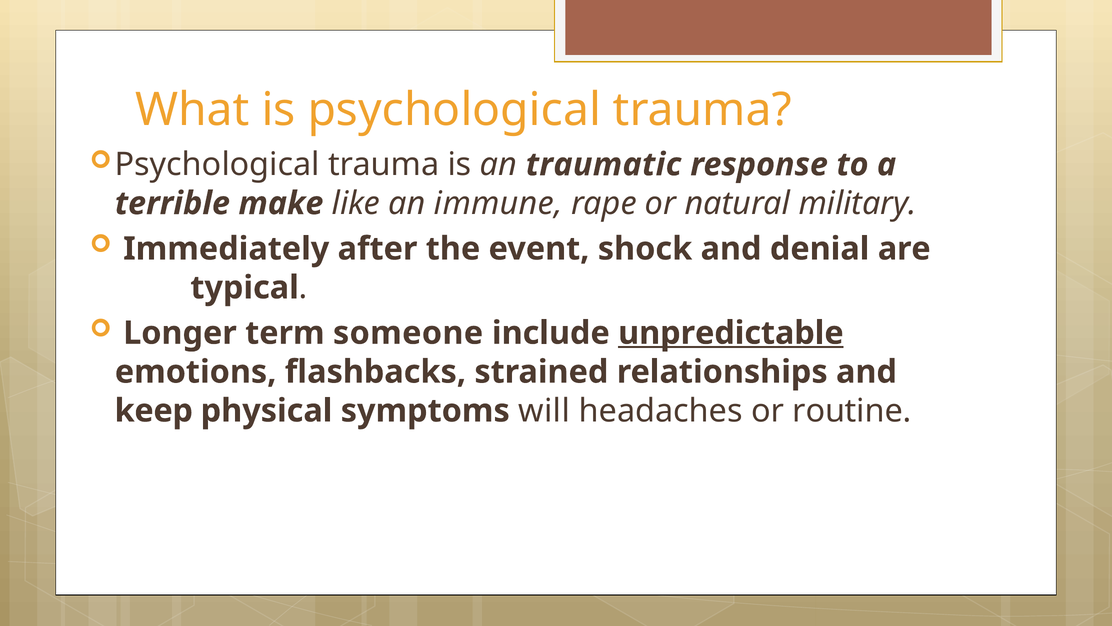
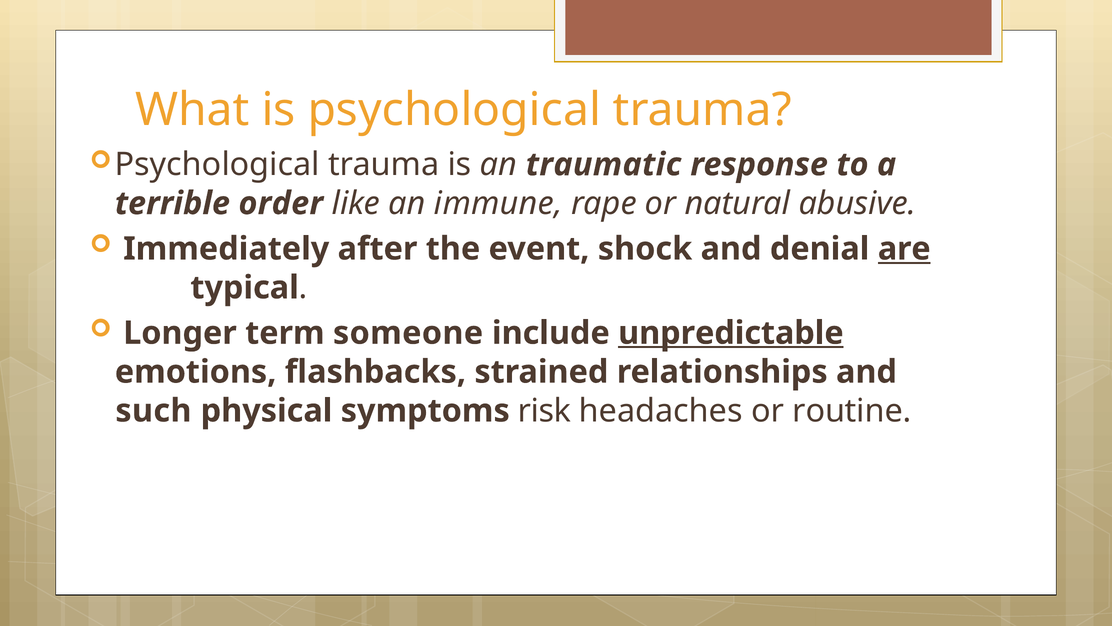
make: make -> order
military: military -> abusive
are underline: none -> present
keep: keep -> such
will: will -> risk
